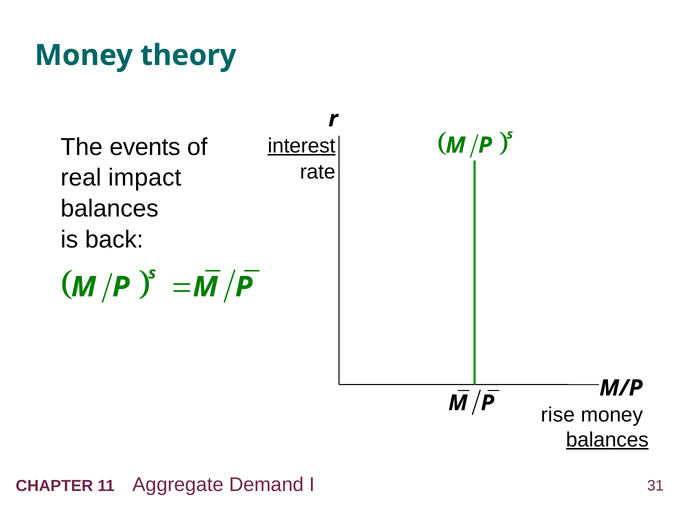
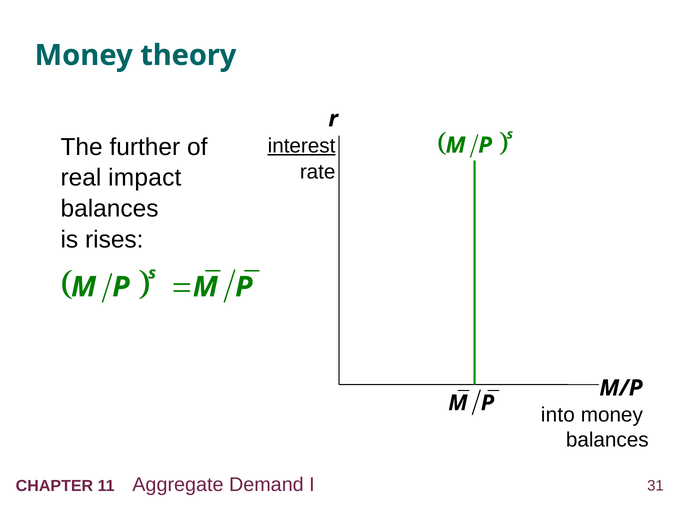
events: events -> further
back: back -> rises
rise: rise -> into
balances at (607, 439) underline: present -> none
